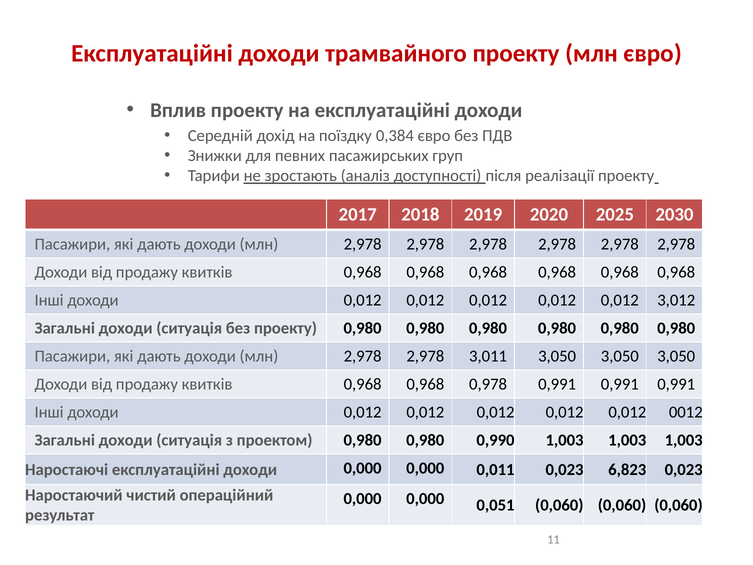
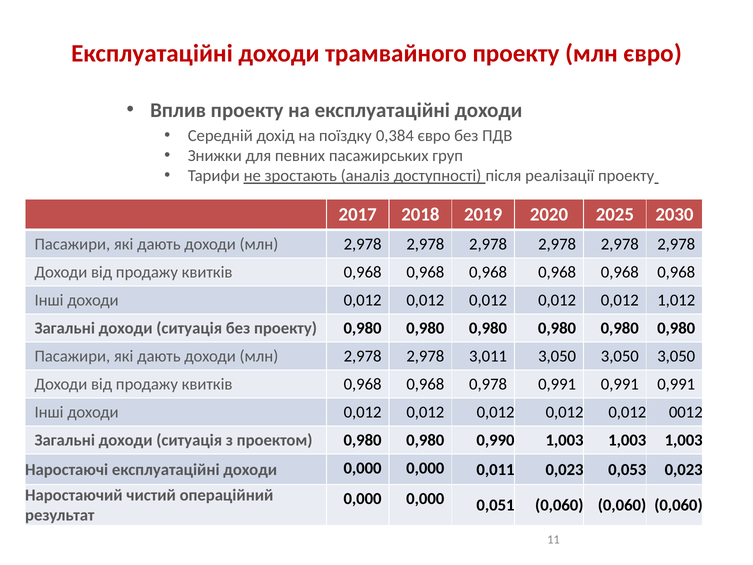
3,012: 3,012 -> 1,012
6,823: 6,823 -> 0,053
